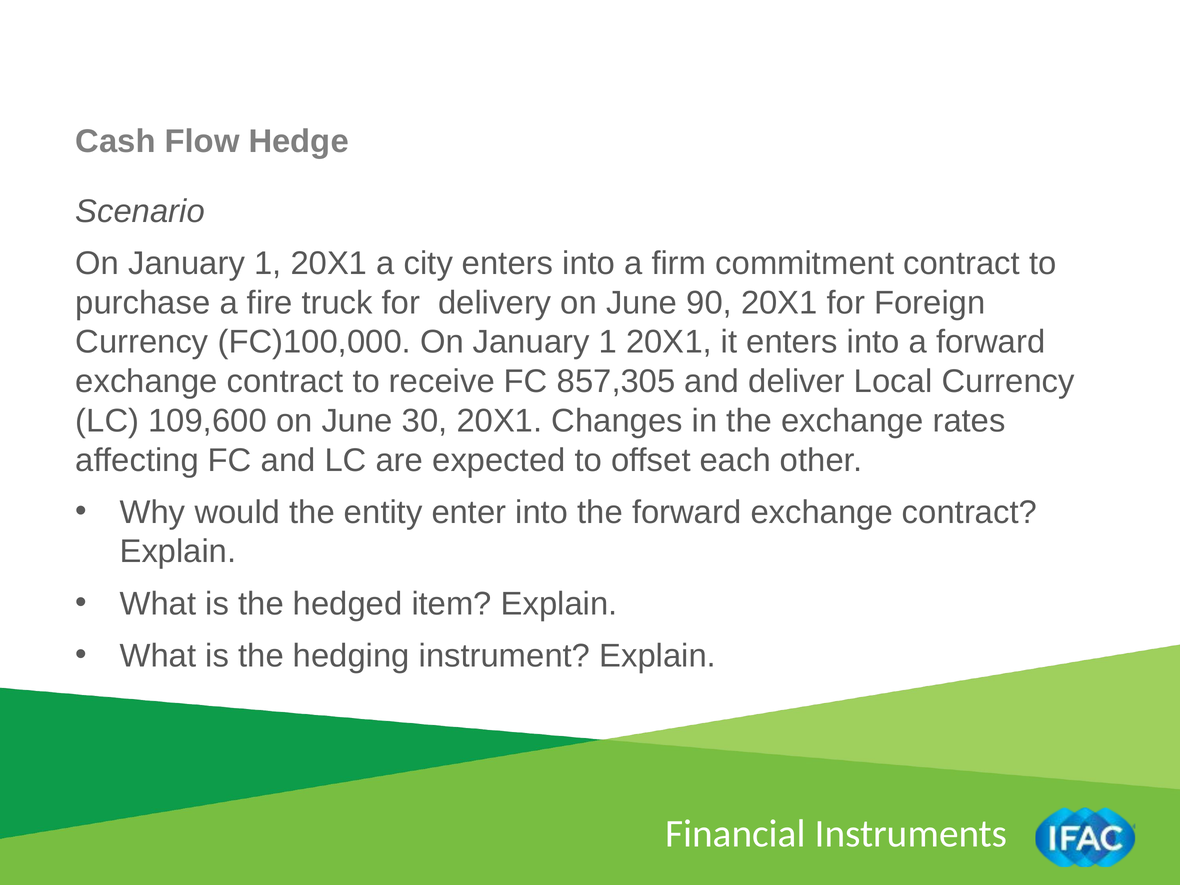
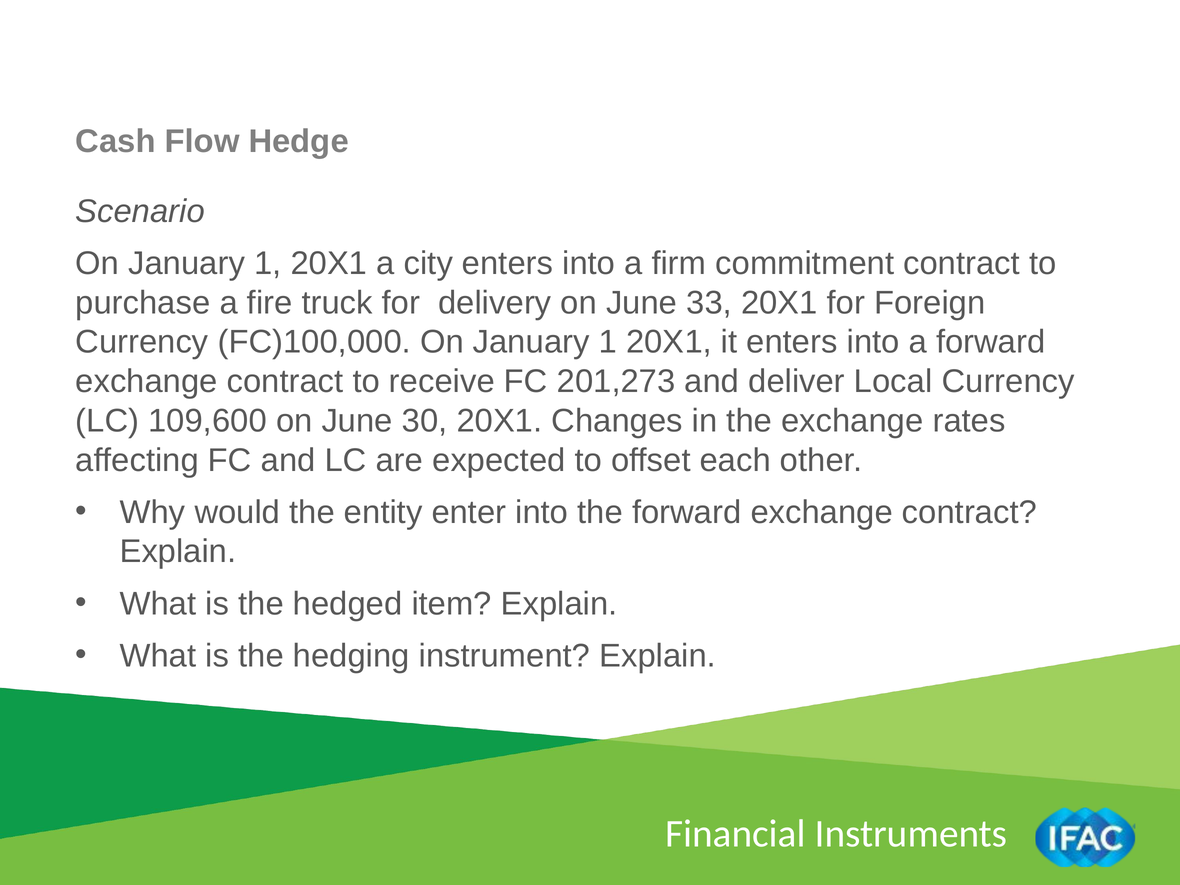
90: 90 -> 33
857,305: 857,305 -> 201,273
